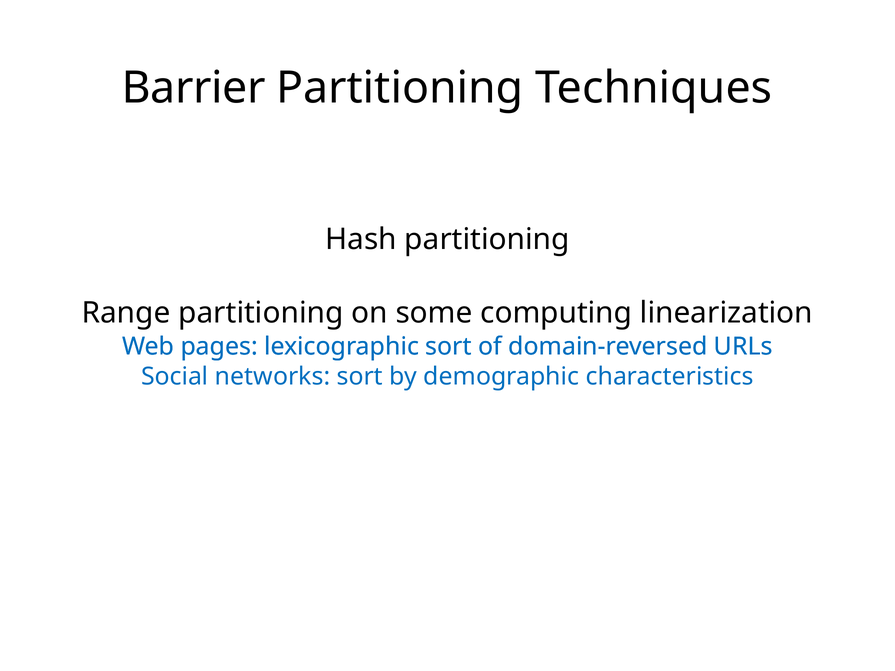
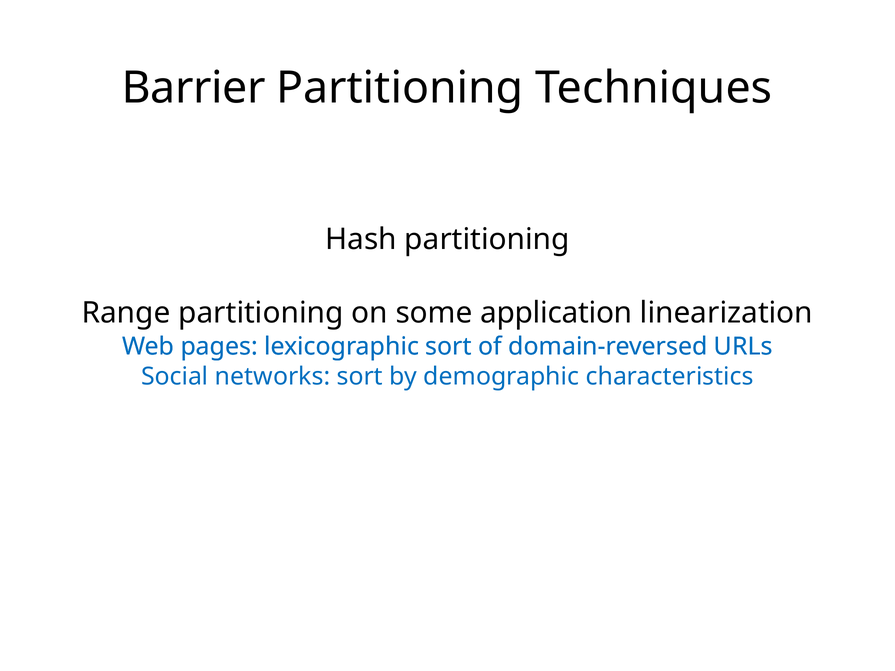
computing: computing -> application
